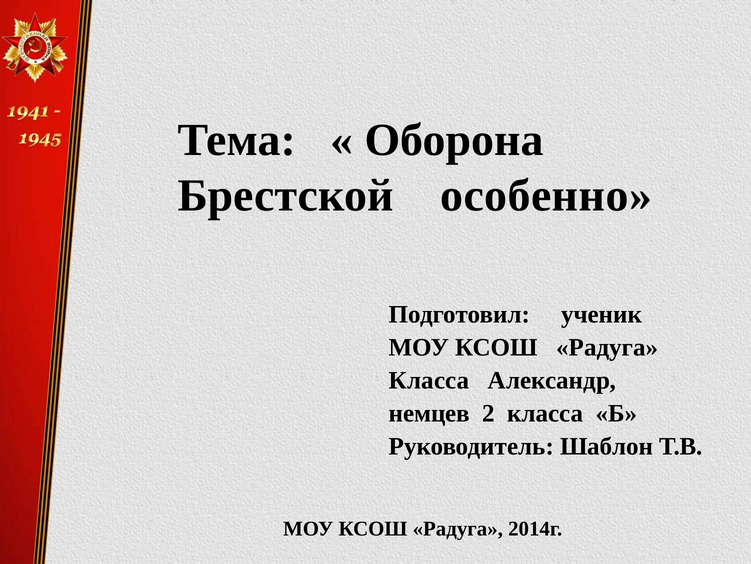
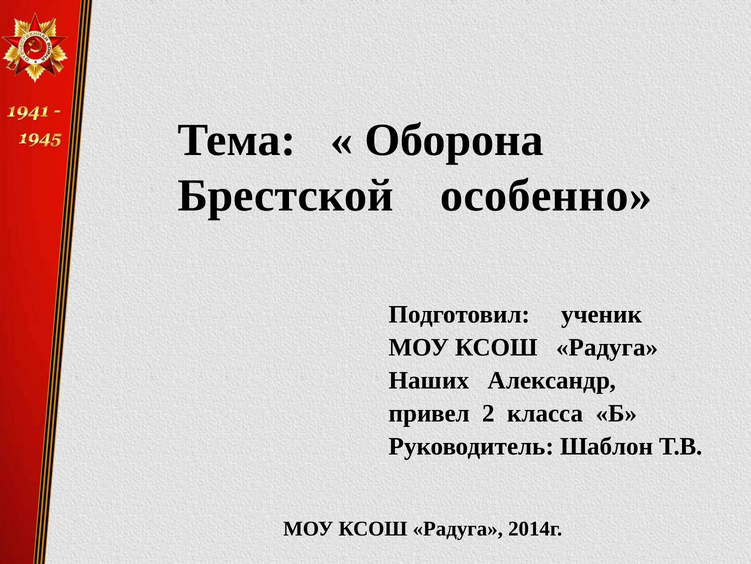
Класса at (429, 380): Класса -> Наших
немцев: немцев -> привел
